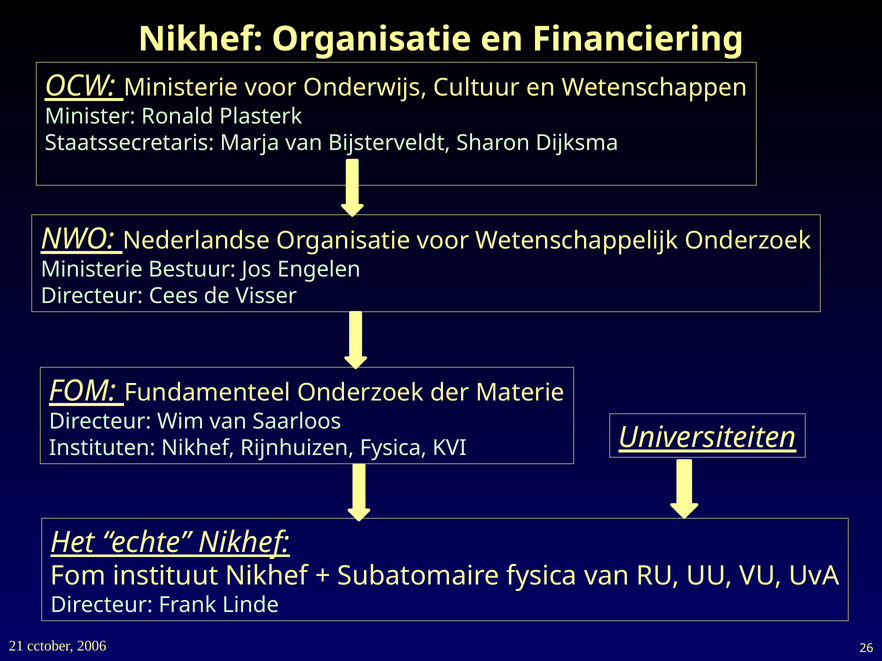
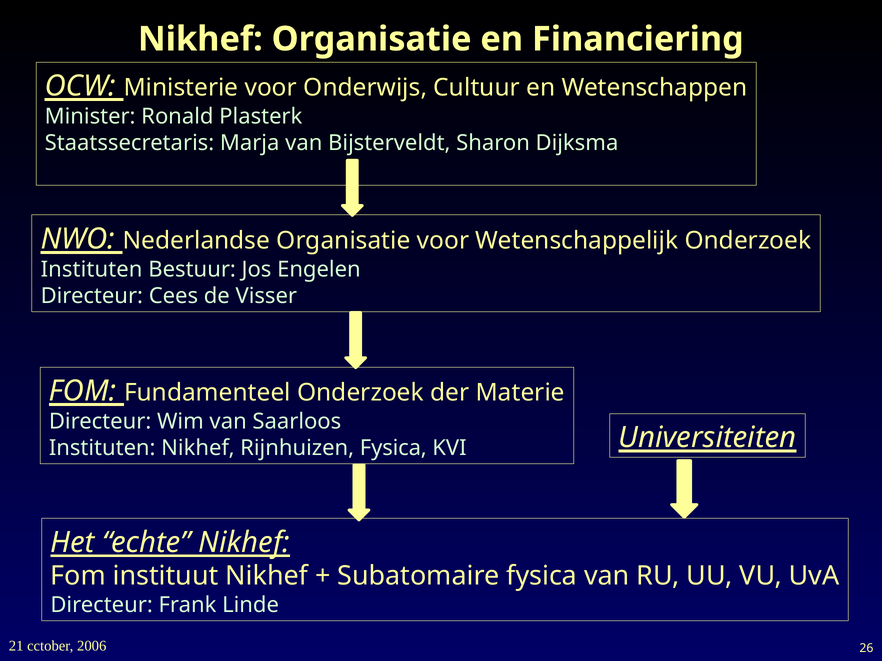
Ministerie at (92, 270): Ministerie -> Instituten
